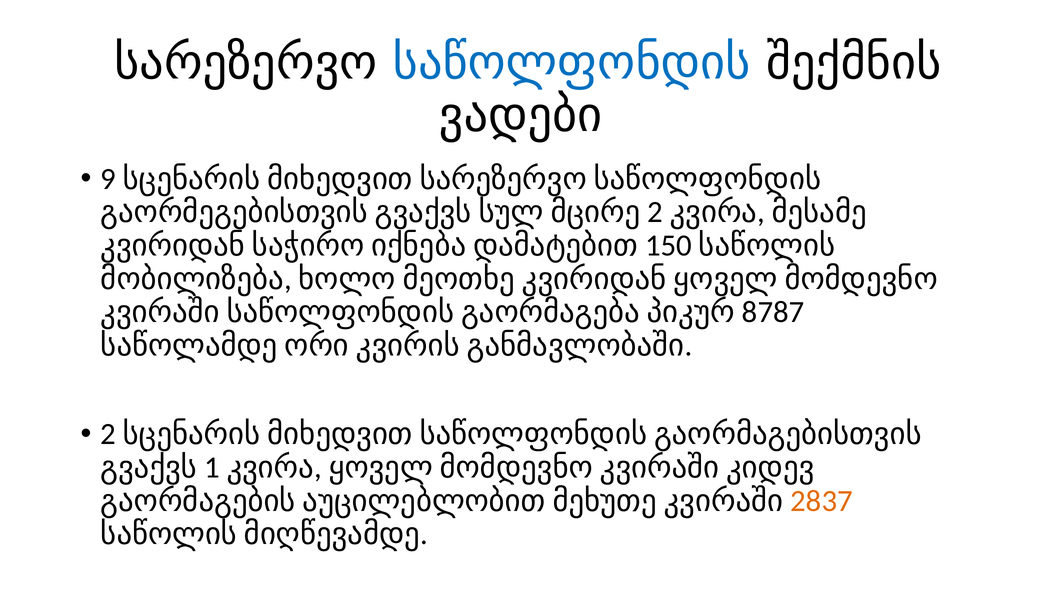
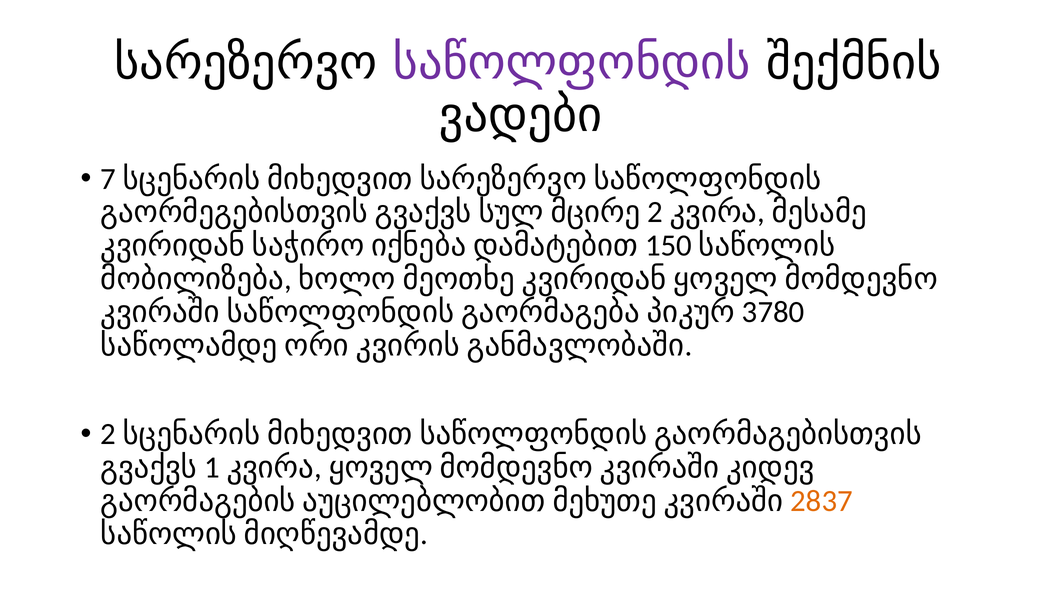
საწოლფონდის colour: blue -> purple
9: 9 -> 7
8787: 8787 -> 3780
